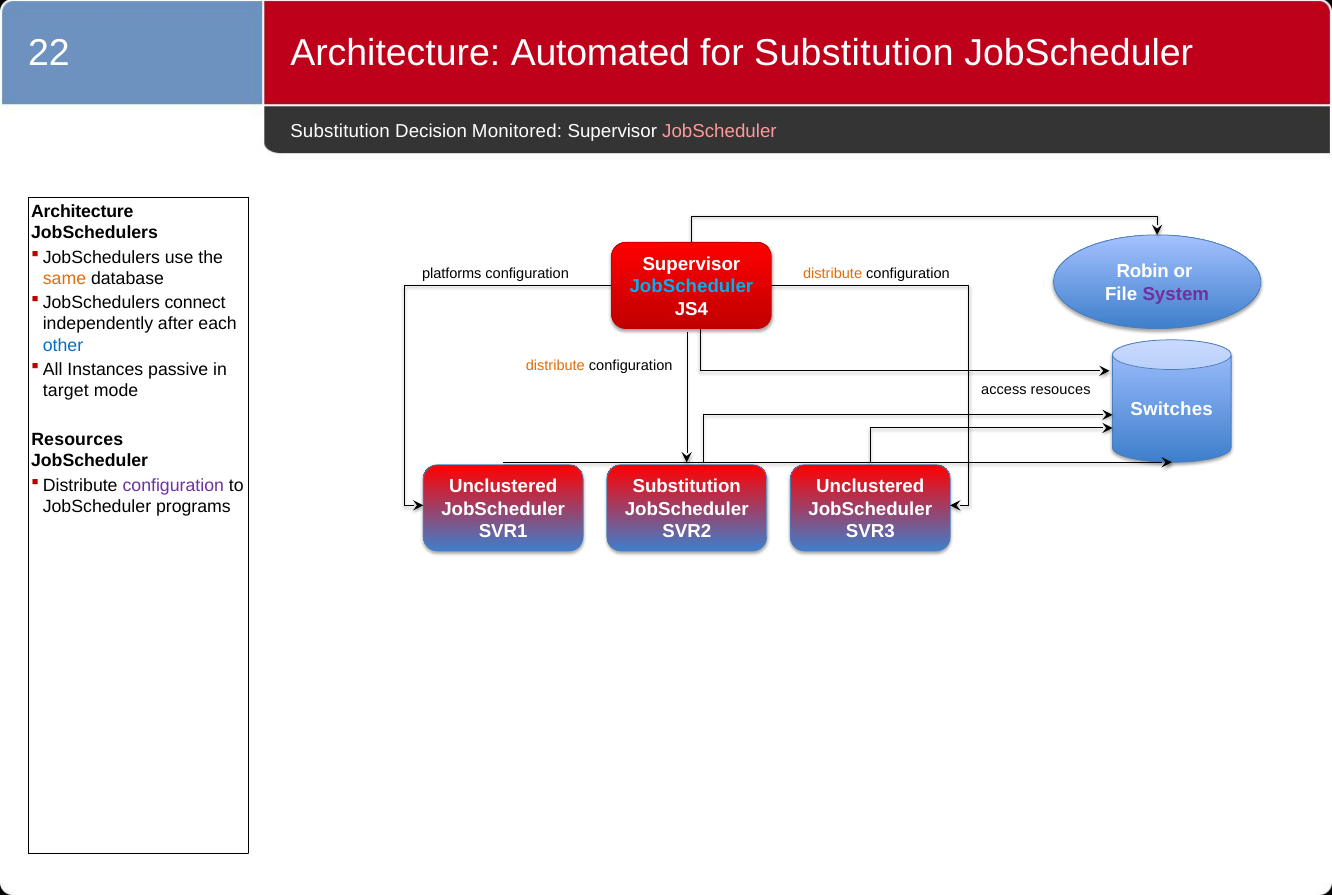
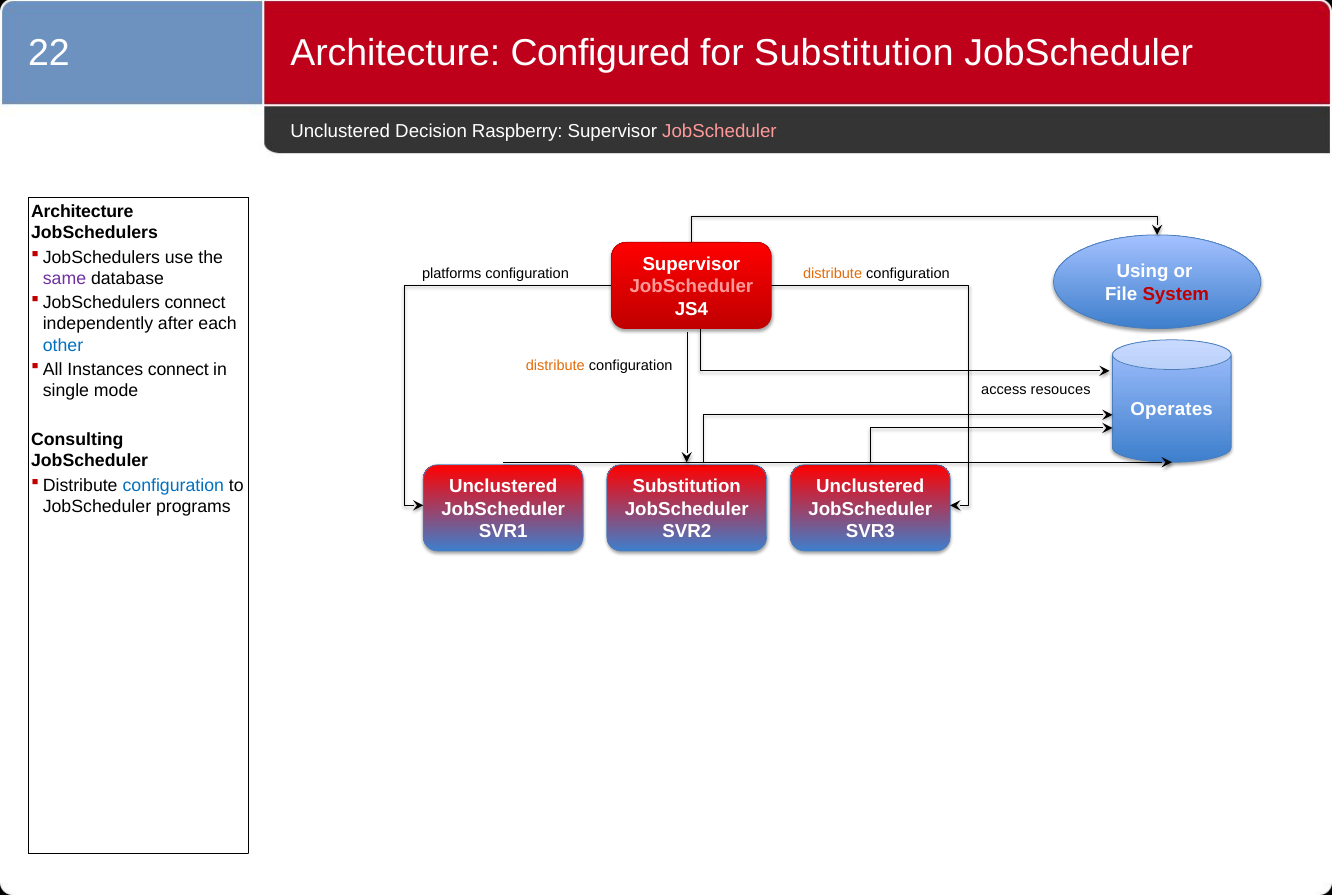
Automated: Automated -> Configured
Substitution at (340, 131): Substitution -> Unclustered
Monitored: Monitored -> Raspberry
Robin: Robin -> Using
same colour: orange -> purple
JobScheduler at (691, 287) colour: light blue -> pink
System colour: purple -> red
Instances passive: passive -> connect
target: target -> single
Switches: Switches -> Operates
Resources: Resources -> Consulting
configuration at (173, 485) colour: purple -> blue
